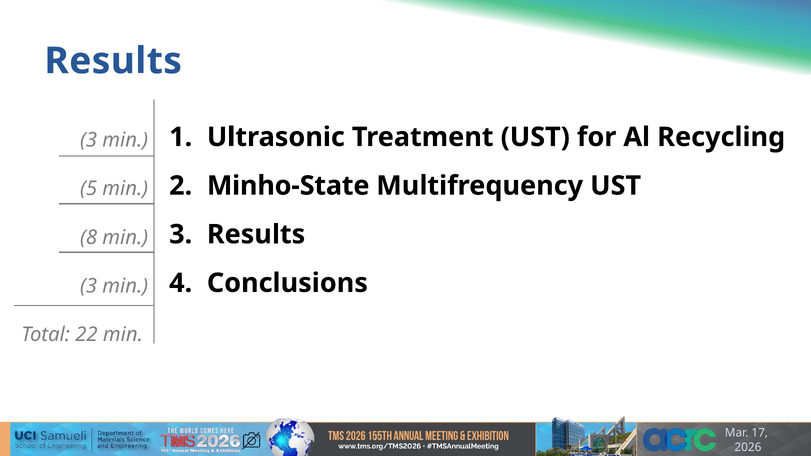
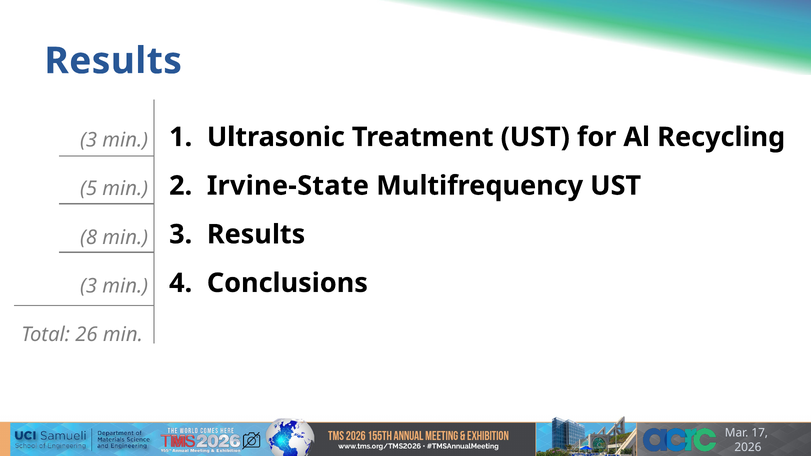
Minho-State: Minho-State -> Irvine-State
22: 22 -> 26
